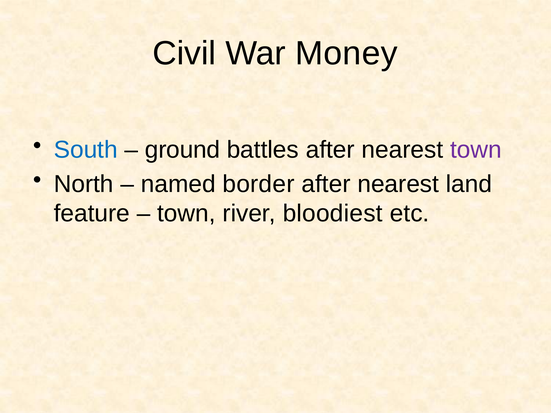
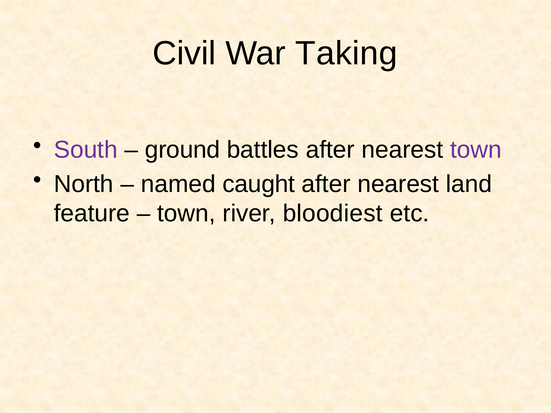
Money: Money -> Taking
South colour: blue -> purple
border: border -> caught
